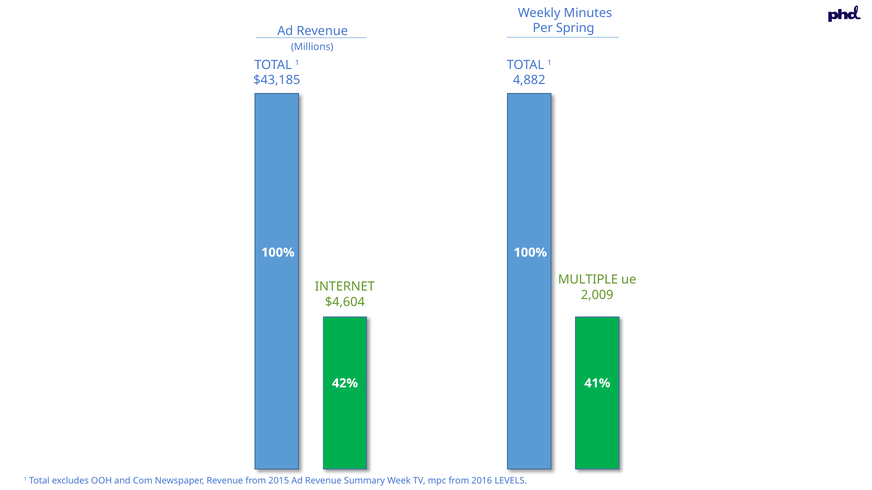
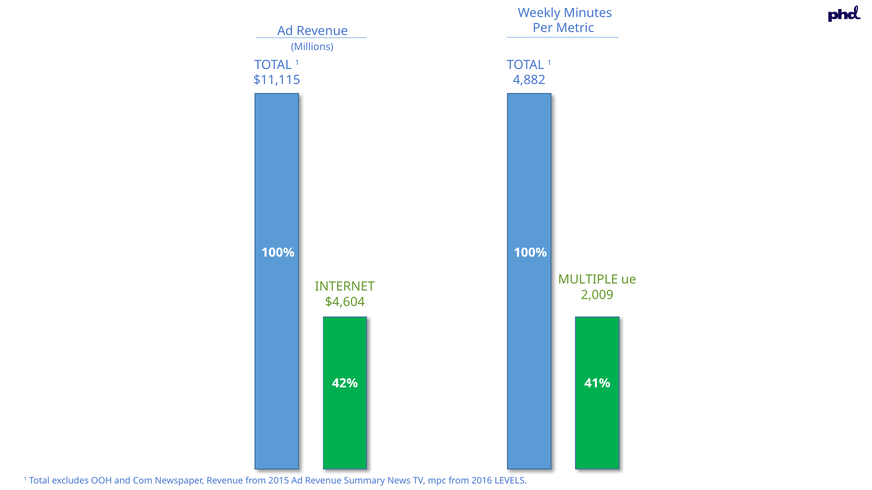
Spring: Spring -> Metric
$43,185: $43,185 -> $11,115
Week: Week -> News
